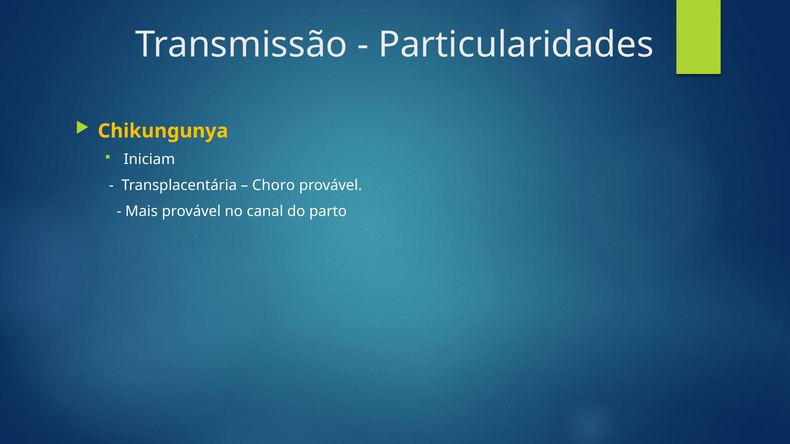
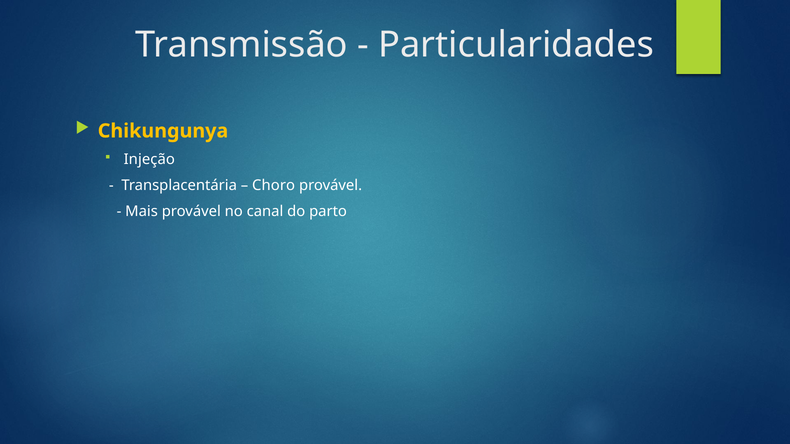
Iniciam: Iniciam -> Injeção
